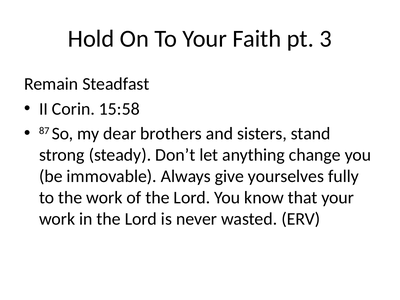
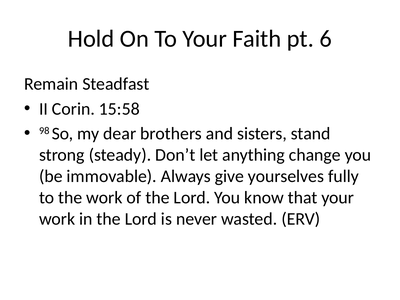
3: 3 -> 6
87: 87 -> 98
